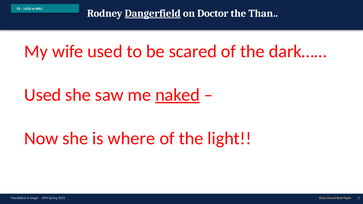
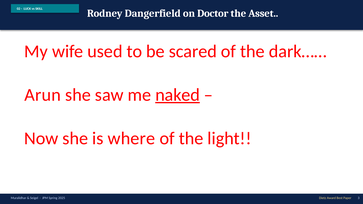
Dangerfield underline: present -> none
Than: Than -> Asset
Used at (43, 95): Used -> Arun
